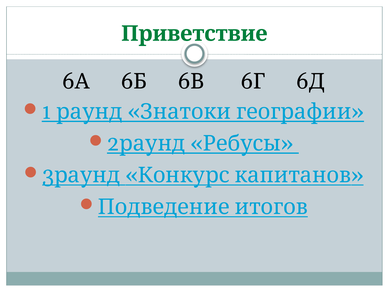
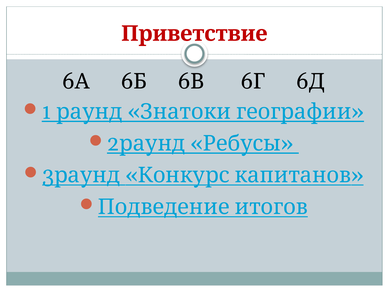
Приветствие colour: green -> red
